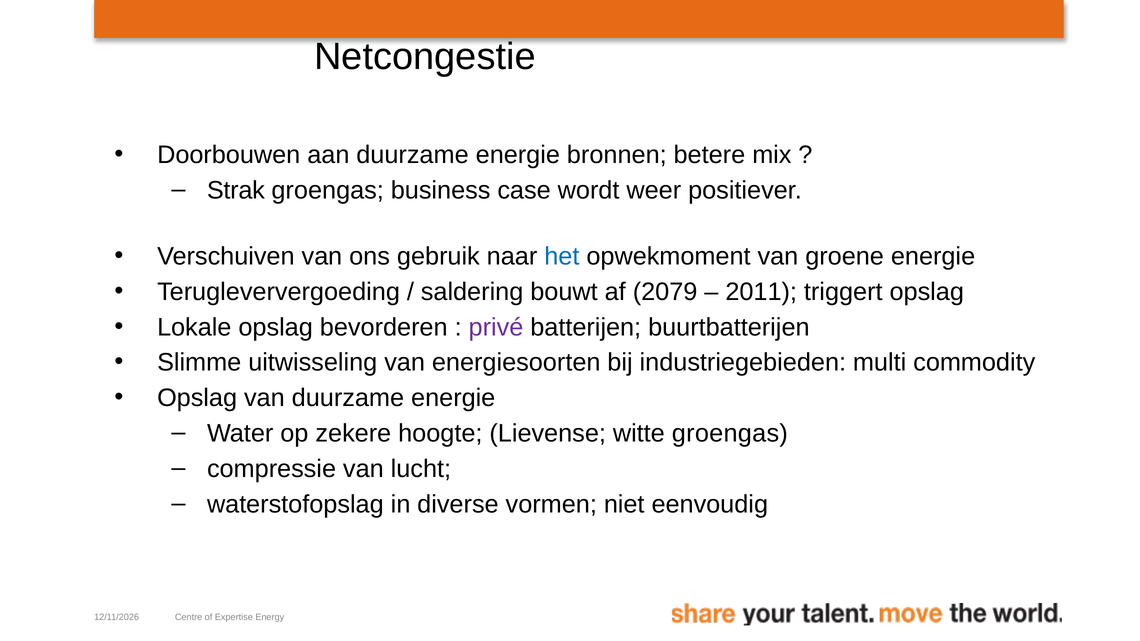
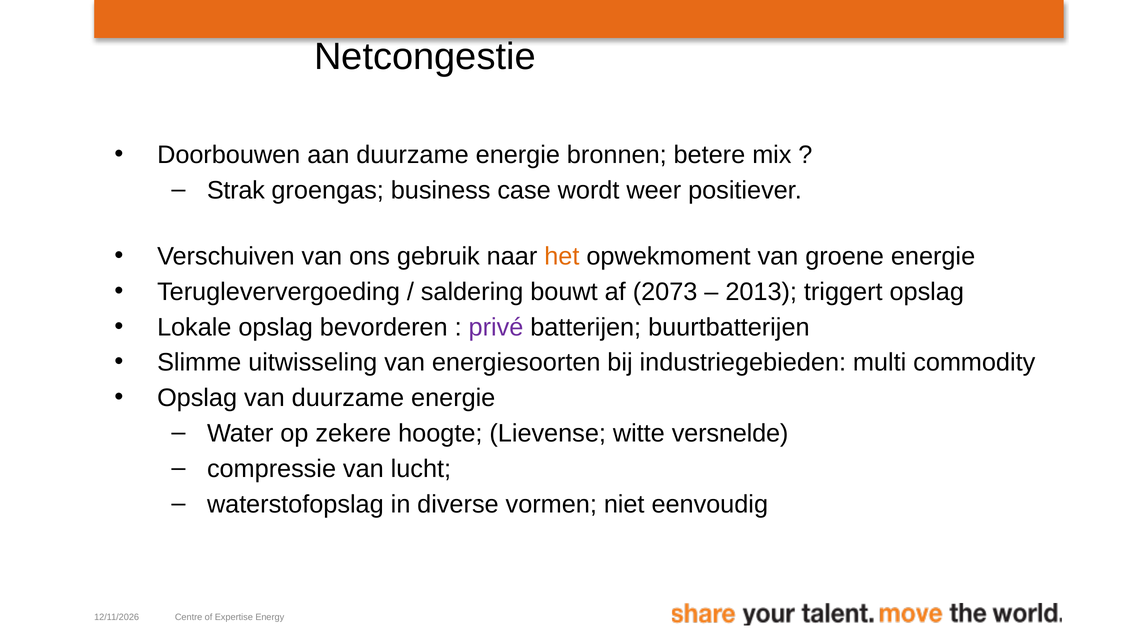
het colour: blue -> orange
2079: 2079 -> 2073
2011: 2011 -> 2013
witte groengas: groengas -> versnelde
